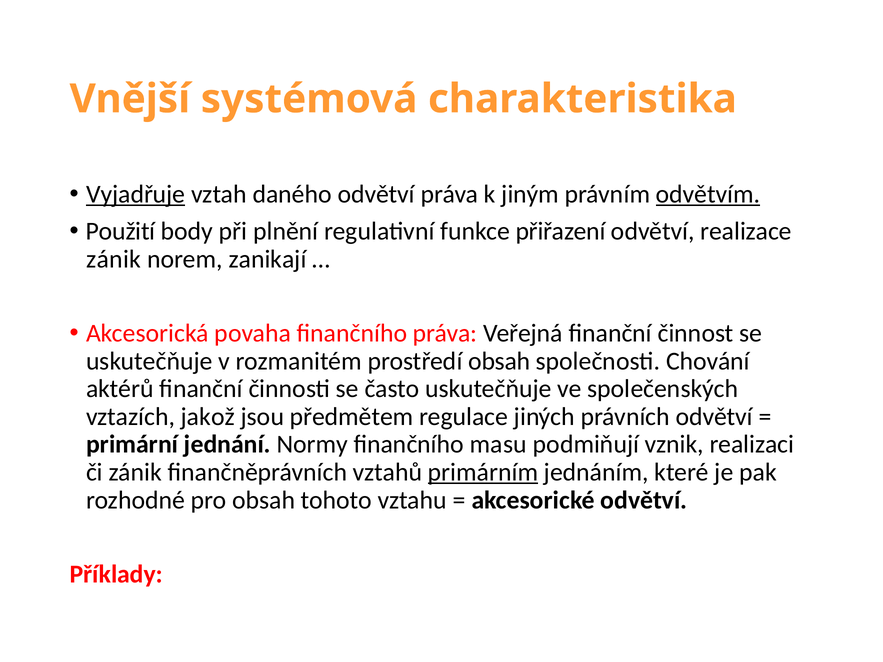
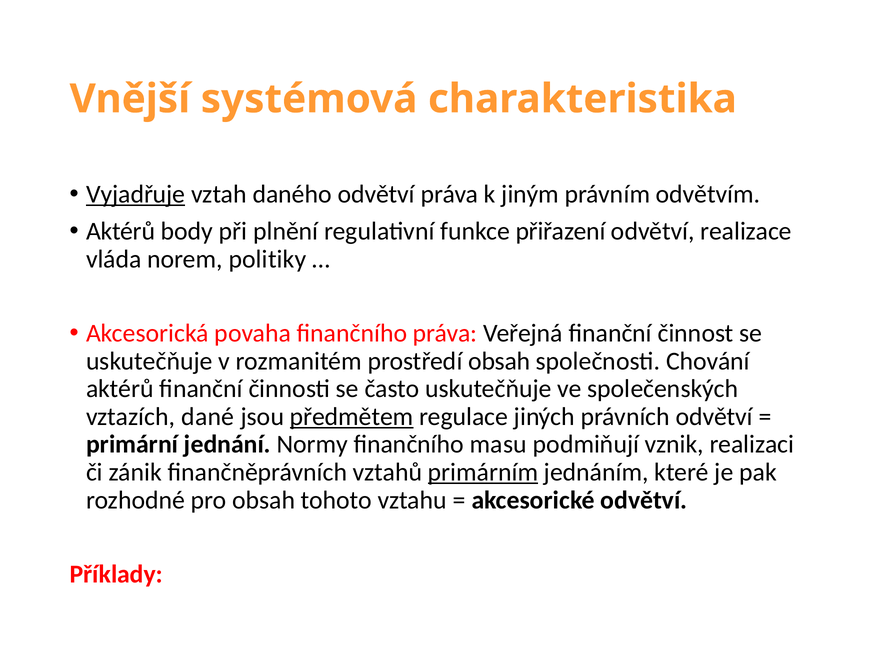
odvětvím underline: present -> none
Použití at (121, 231): Použití -> Aktérů
zánik at (114, 259): zánik -> vláda
zanikají: zanikají -> politiky
jakož: jakož -> dané
předmětem underline: none -> present
